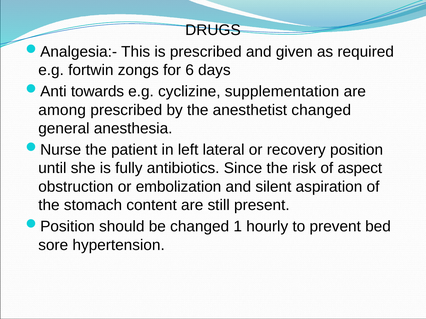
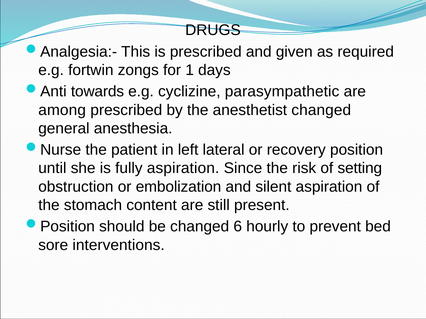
6: 6 -> 1
supplementation: supplementation -> parasympathetic
fully antibiotics: antibiotics -> aspiration
aspect: aspect -> setting
1: 1 -> 6
hypertension: hypertension -> interventions
